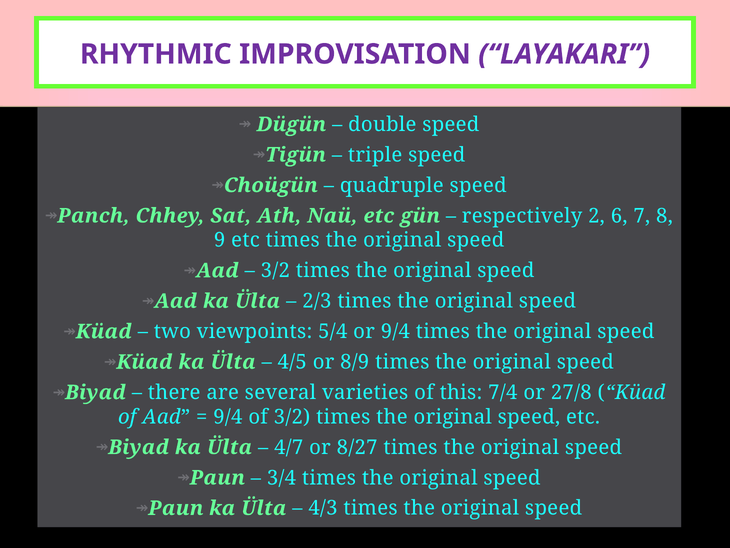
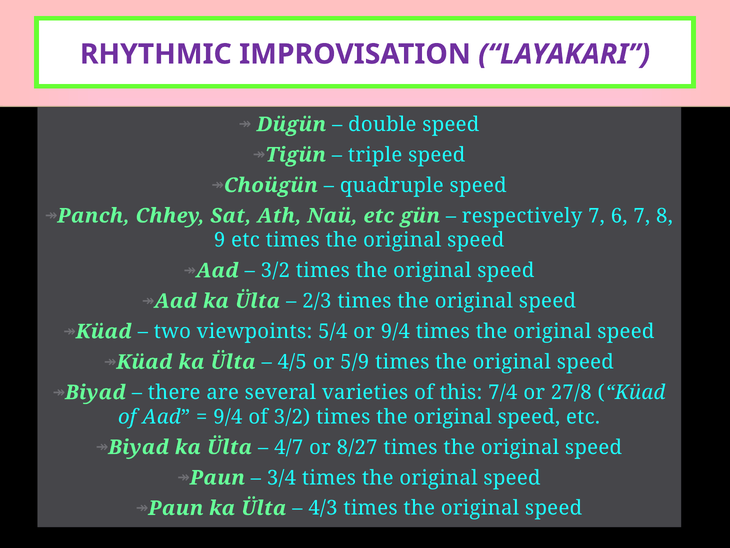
respectively 2: 2 -> 7
8/9: 8/9 -> 5/9
